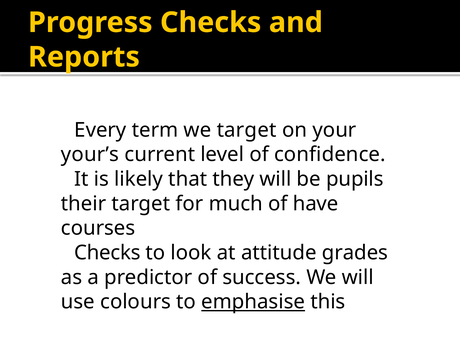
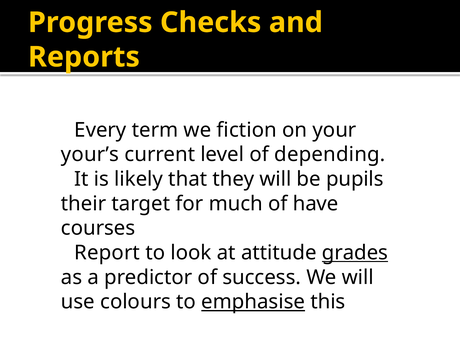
we target: target -> fiction
confidence: confidence -> depending
Checks at (107, 253): Checks -> Report
grades underline: none -> present
